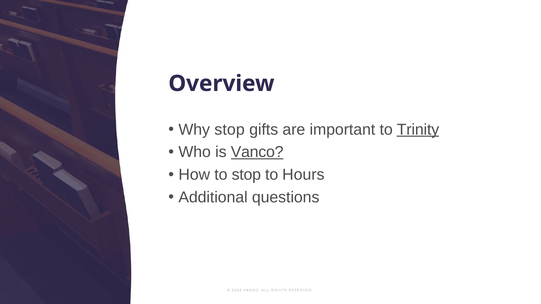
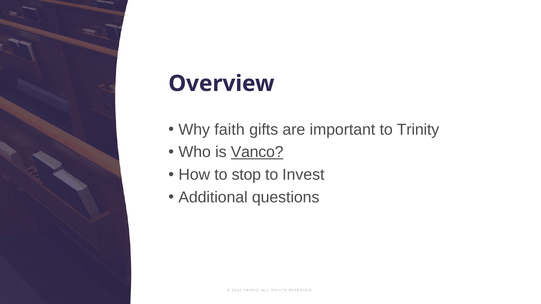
Why stop: stop -> faith
Trinity underline: present -> none
Hours: Hours -> Invest
